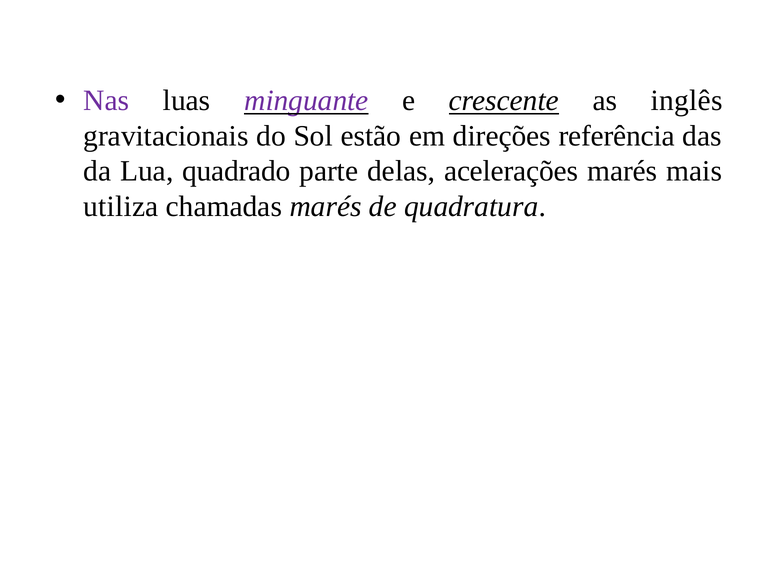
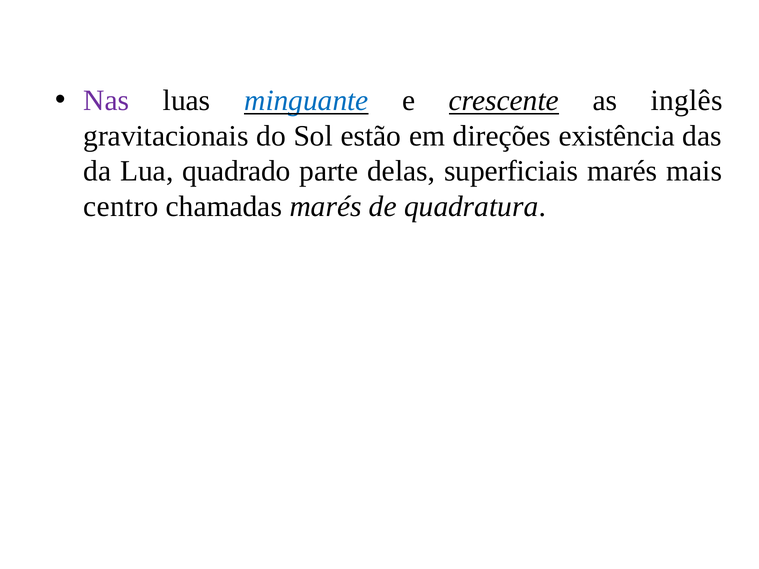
minguante colour: purple -> blue
referência: referência -> existência
acelerações: acelerações -> superficiais
utiliza: utiliza -> centro
